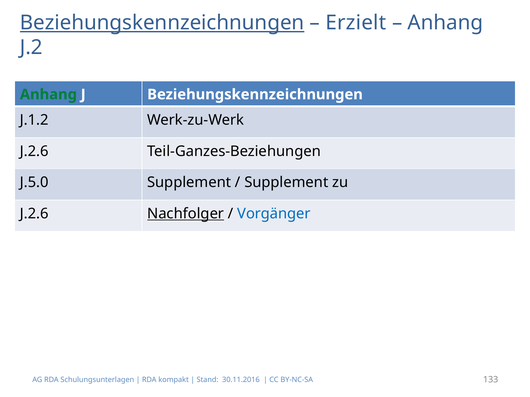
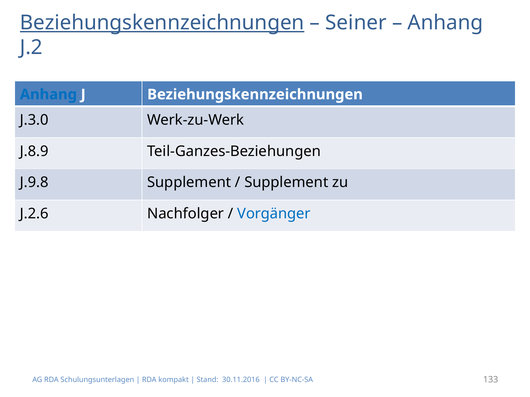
Erzielt: Erzielt -> Seiner
Anhang at (48, 95) colour: green -> blue
J.1.2: J.1.2 -> J.3.0
J.2.6 at (34, 151): J.2.6 -> J.8.9
J.5.0: J.5.0 -> J.9.8
Nachfolger underline: present -> none
